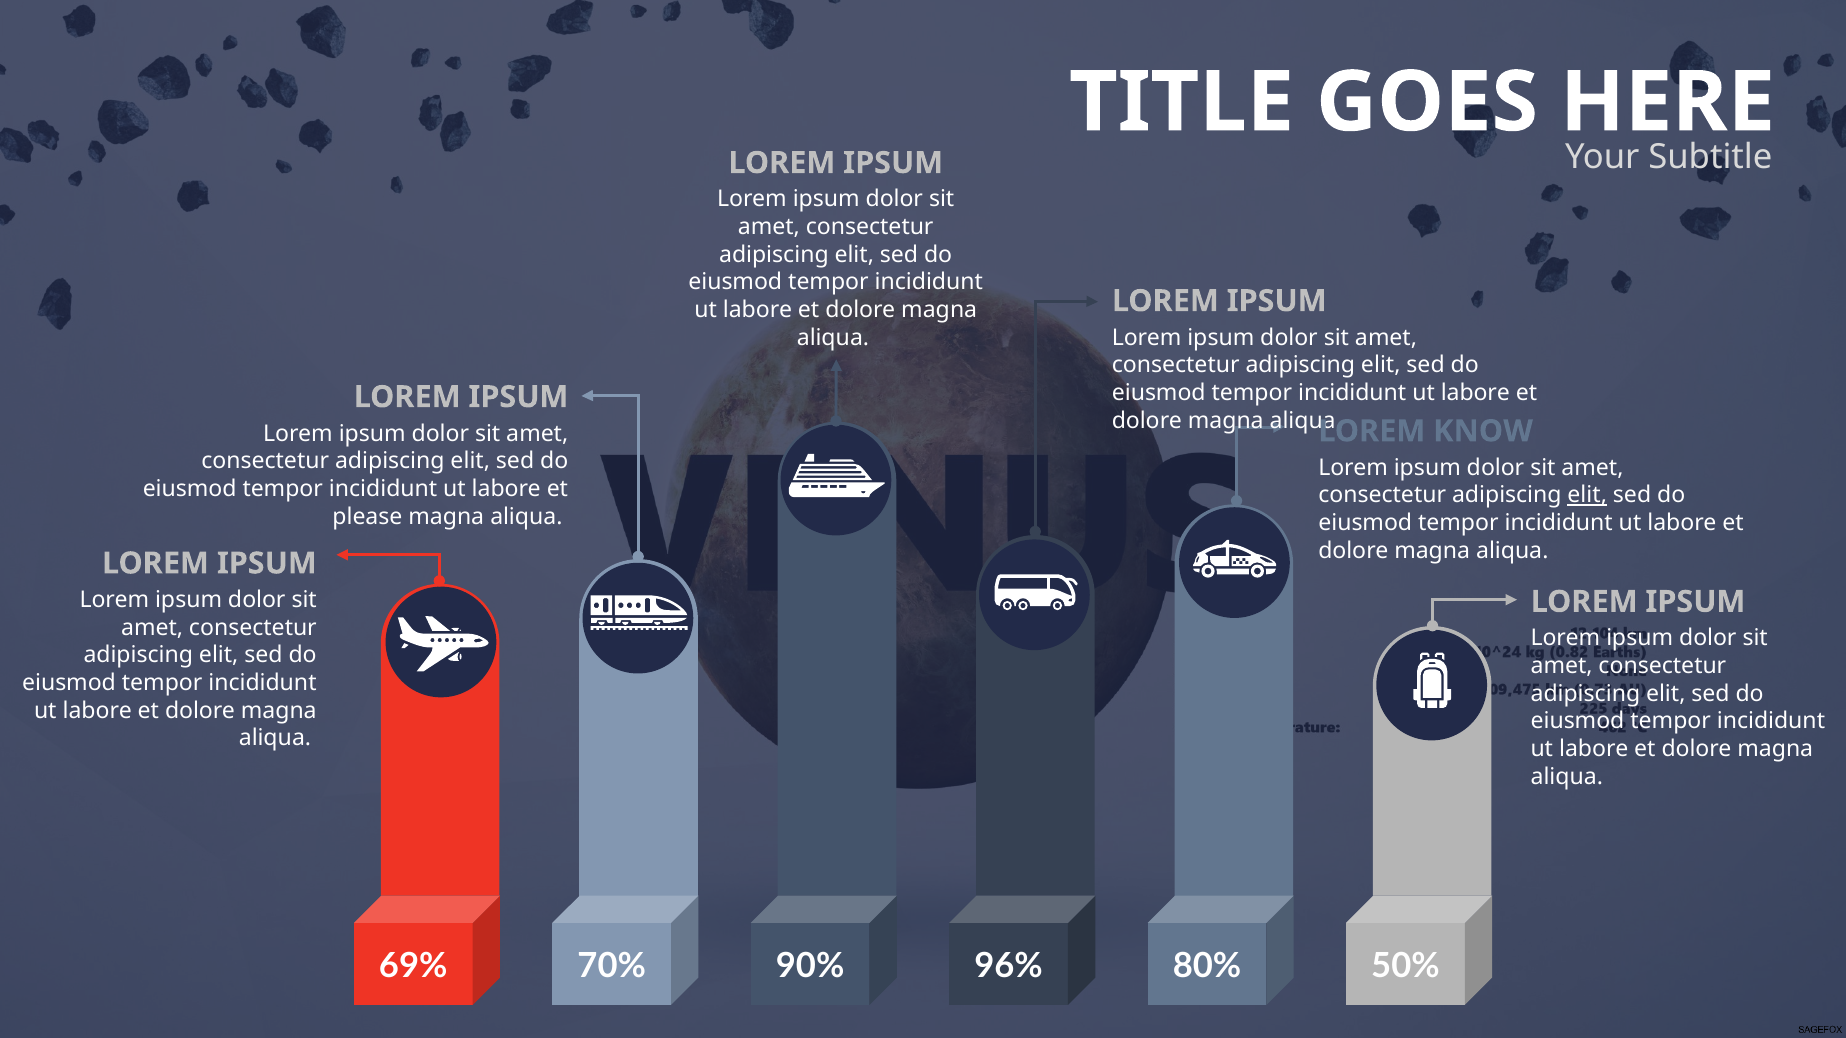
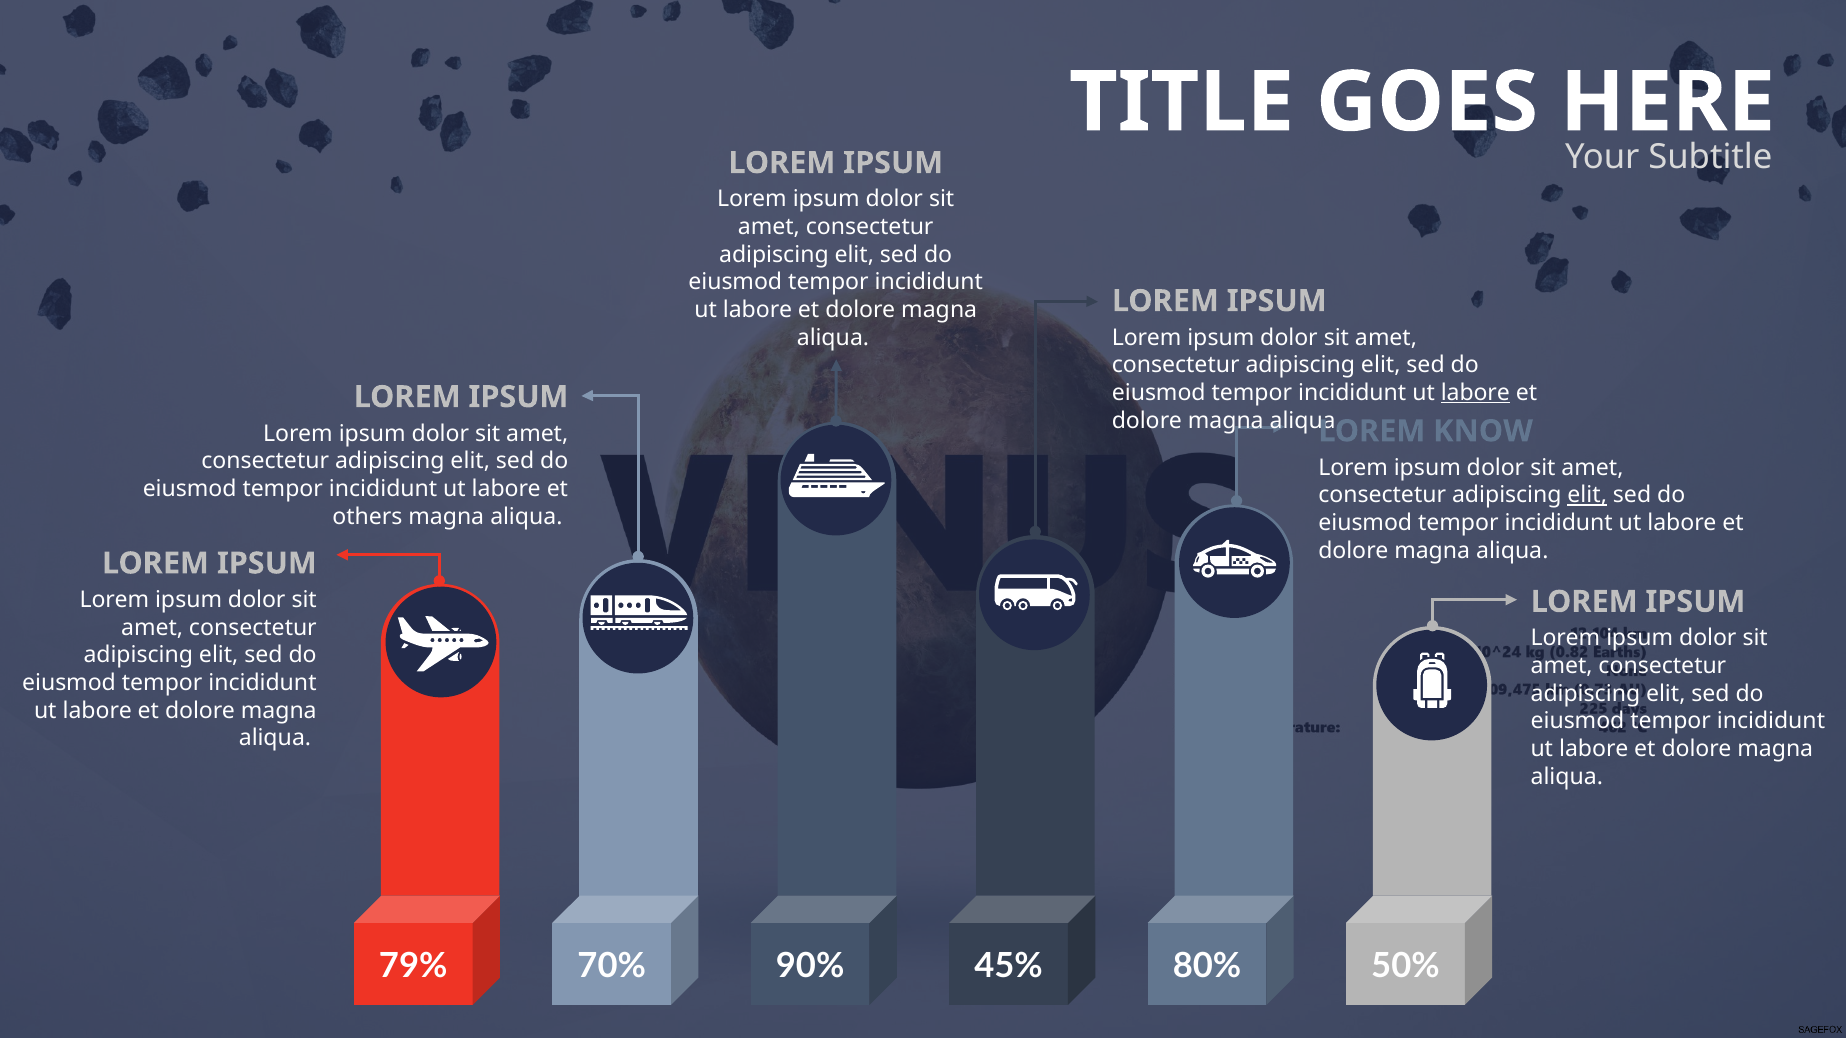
labore at (1475, 393) underline: none -> present
please: please -> others
69%: 69% -> 79%
96%: 96% -> 45%
